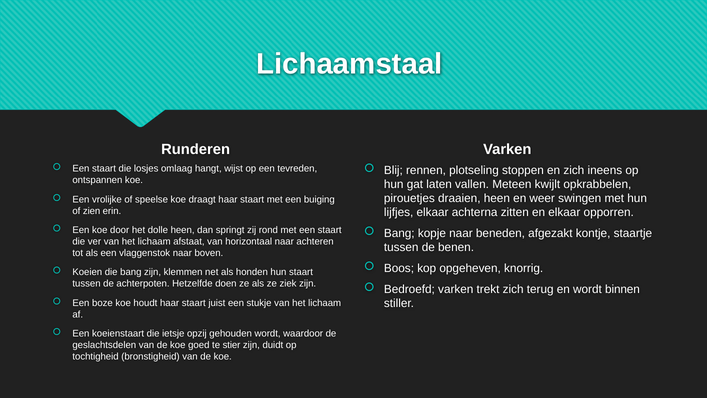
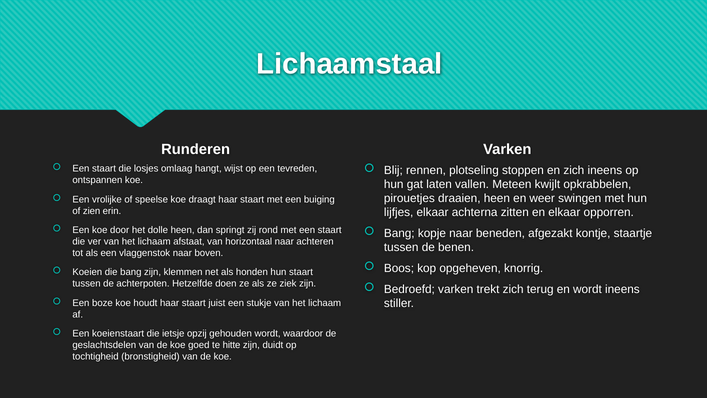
wordt binnen: binnen -> ineens
stier: stier -> hitte
